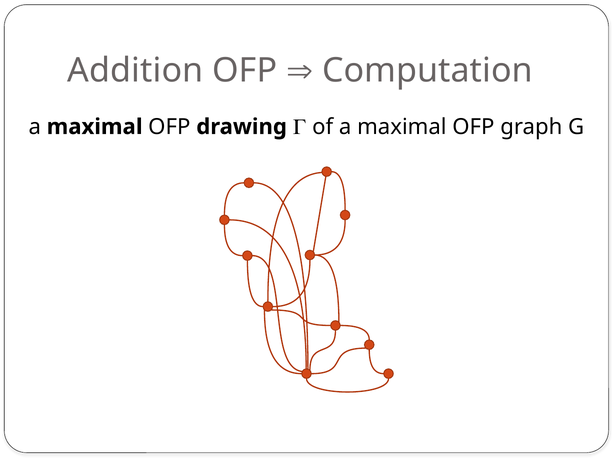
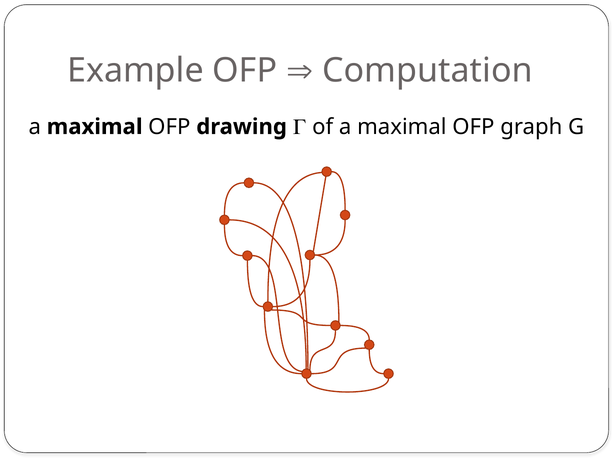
Addition: Addition -> Example
